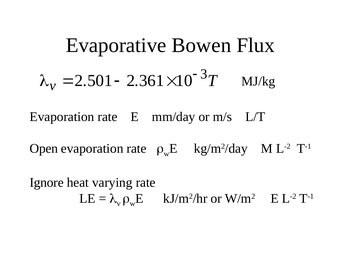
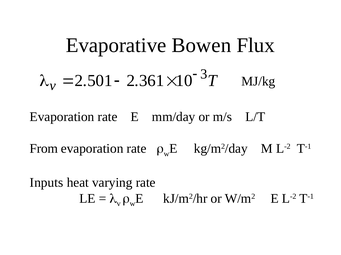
Open: Open -> From
Ignore: Ignore -> Inputs
